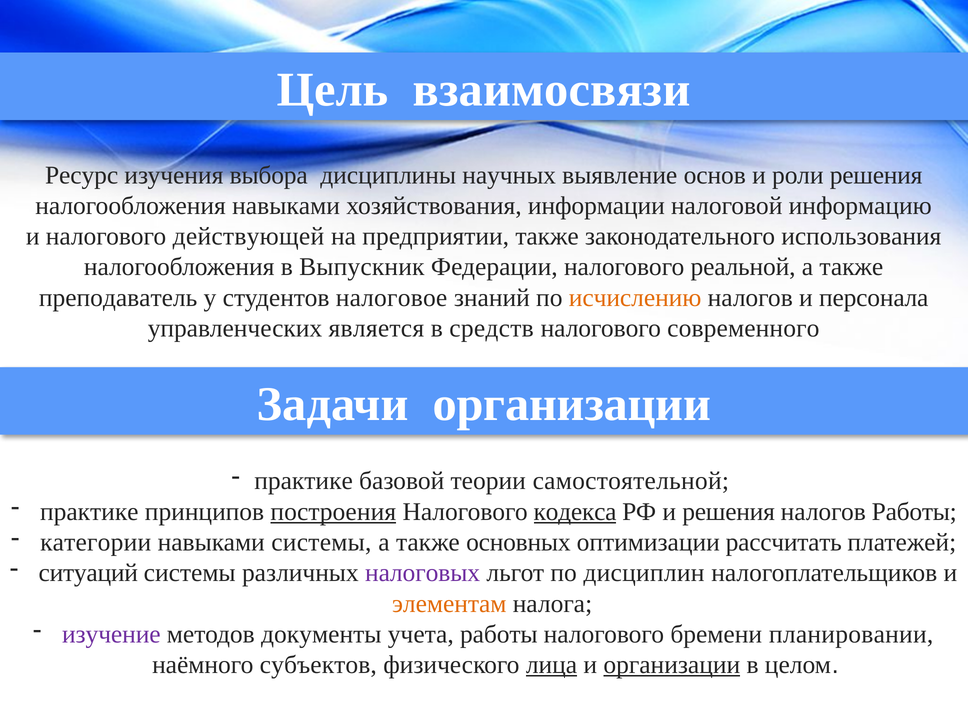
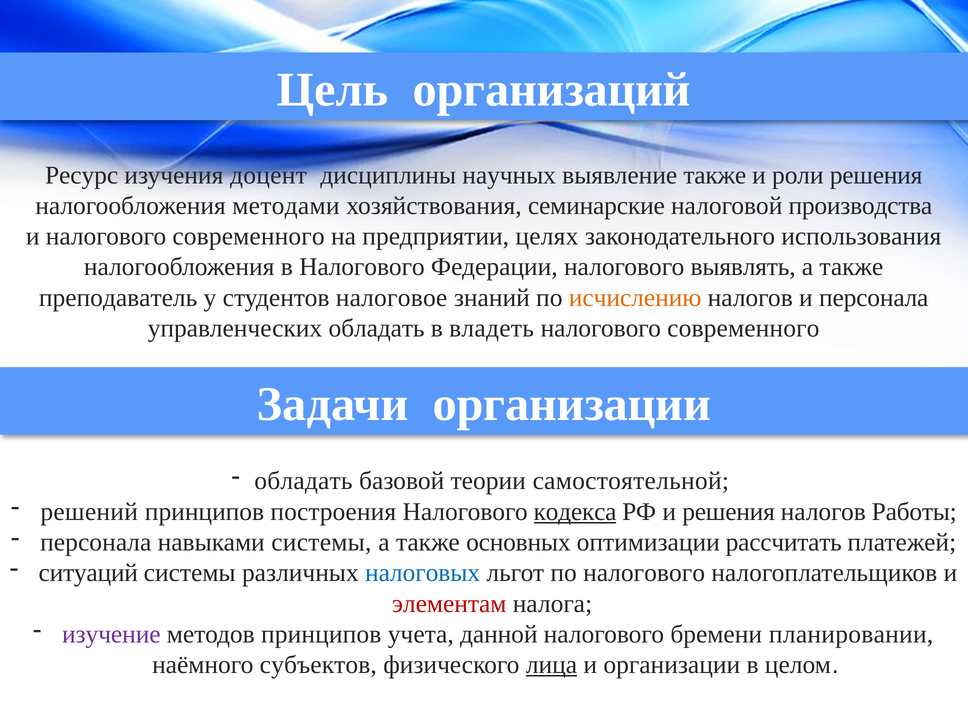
взаимосвязи: взаимосвязи -> организаций
выбора: выбора -> доцент
выявление основ: основ -> также
налогообложения навыками: навыками -> методами
информации: информации -> семинарские
информацию: информацию -> производства
и налогового действующей: действующей -> современного
предприятии также: также -> целях
в Выпускник: Выпускник -> Налогового
реальной: реальной -> выявлять
управленческих является: является -> обладать
средств: средств -> владеть
практике at (304, 481): практике -> обладать
практике at (89, 512): практике -> решений
построения underline: present -> none
категории at (96, 542): категории -> персонала
налоговых colour: purple -> blue
по дисциплин: дисциплин -> налогового
элементам colour: orange -> red
методов документы: документы -> принципов
учета работы: работы -> данной
организации at (672, 665) underline: present -> none
